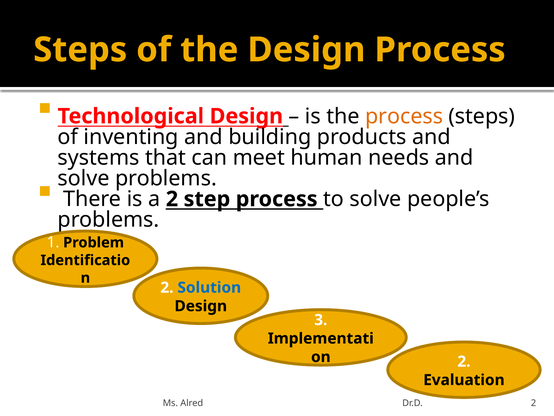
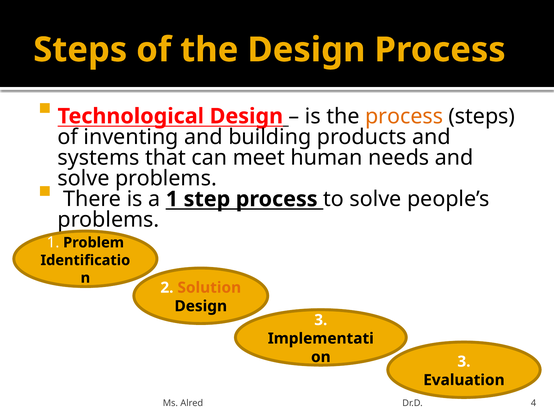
a 2: 2 -> 1
Solution colour: blue -> orange
2 at (464, 361): 2 -> 3
Dr.D 2: 2 -> 4
